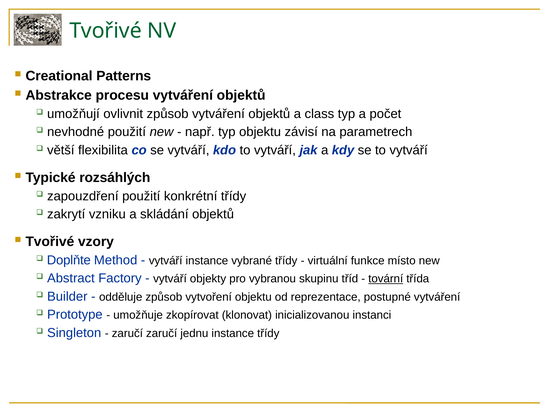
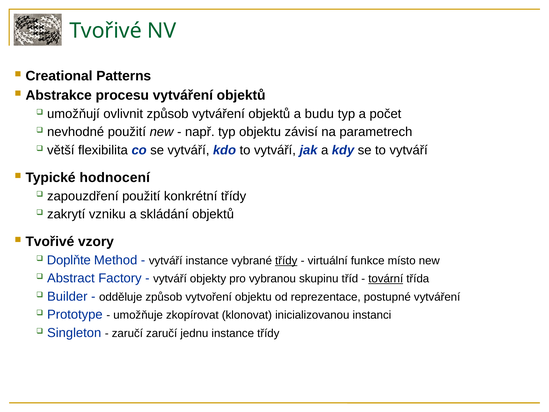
class: class -> budu
rozsáhlých: rozsáhlých -> hodnocení
třídy at (286, 261) underline: none -> present
